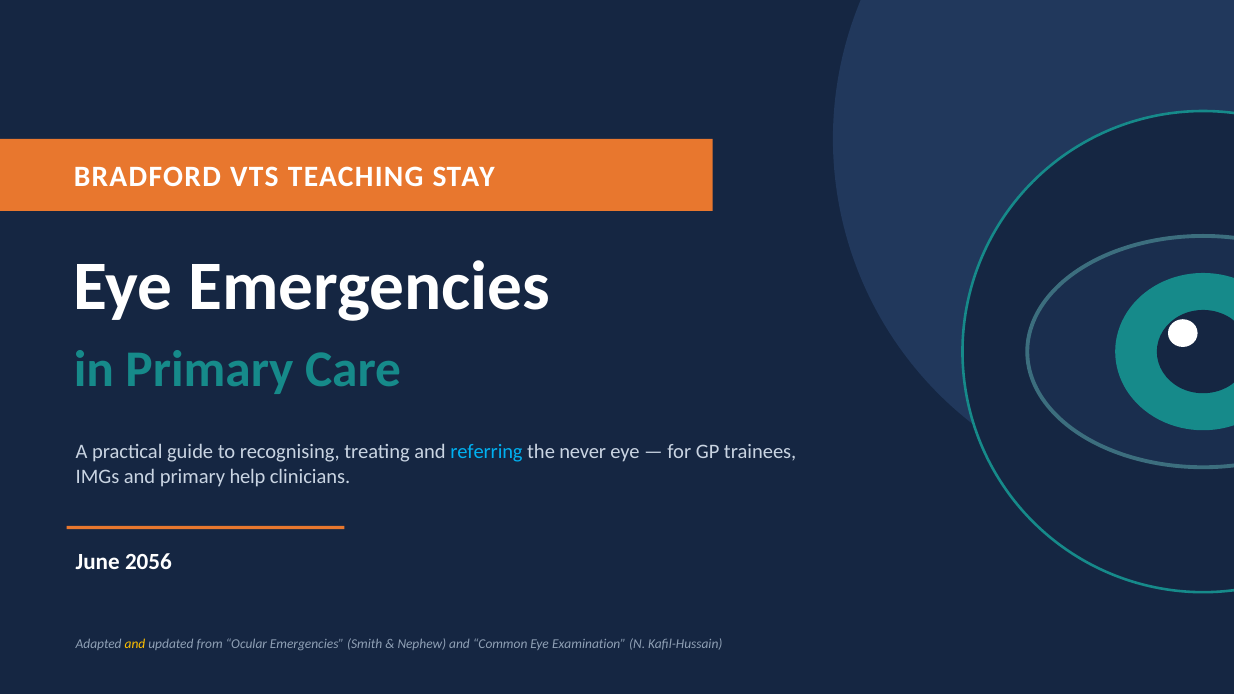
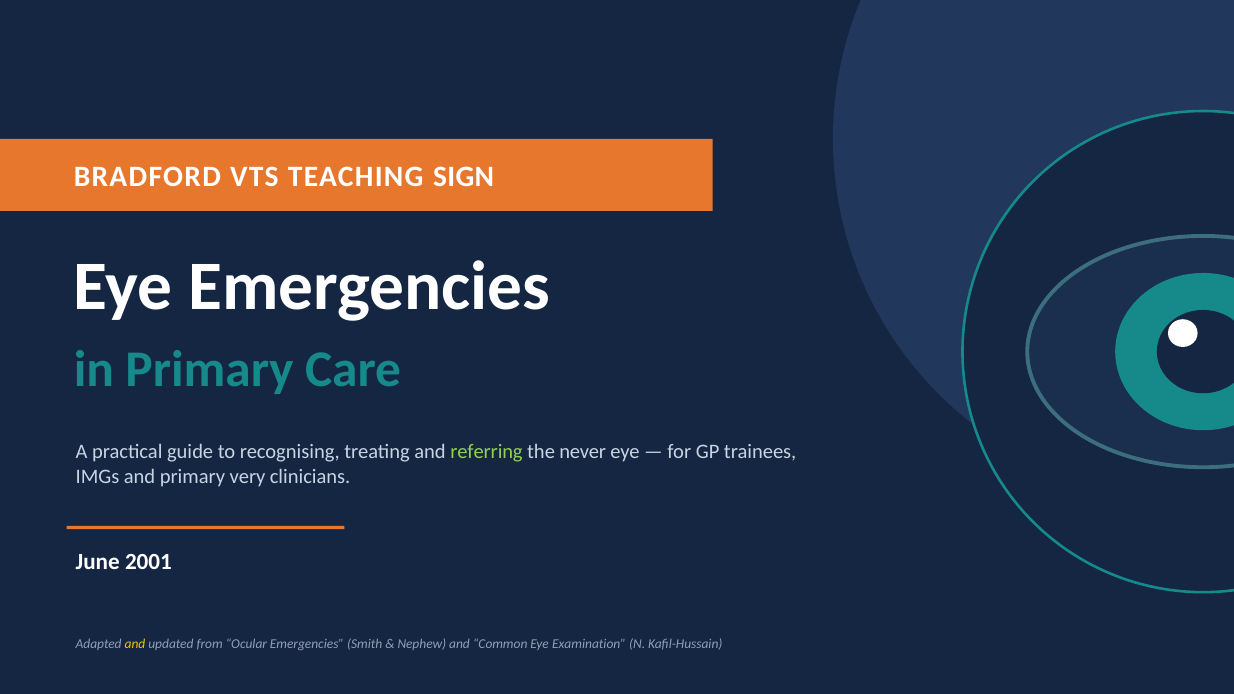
STAY: STAY -> SIGN
referring colour: light blue -> light green
help: help -> very
2056: 2056 -> 2001
